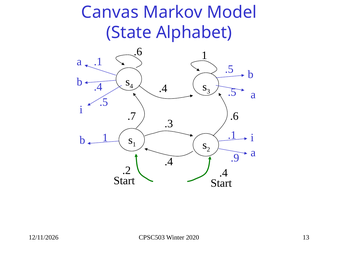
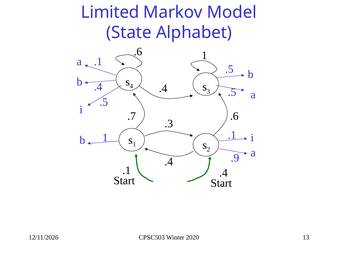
Canvas: Canvas -> Limited
.2 at (127, 170): .2 -> .1
